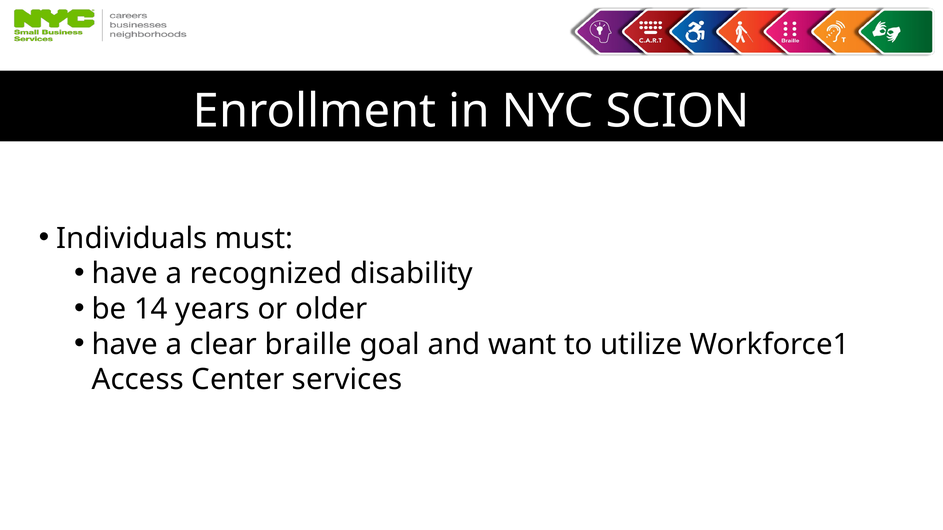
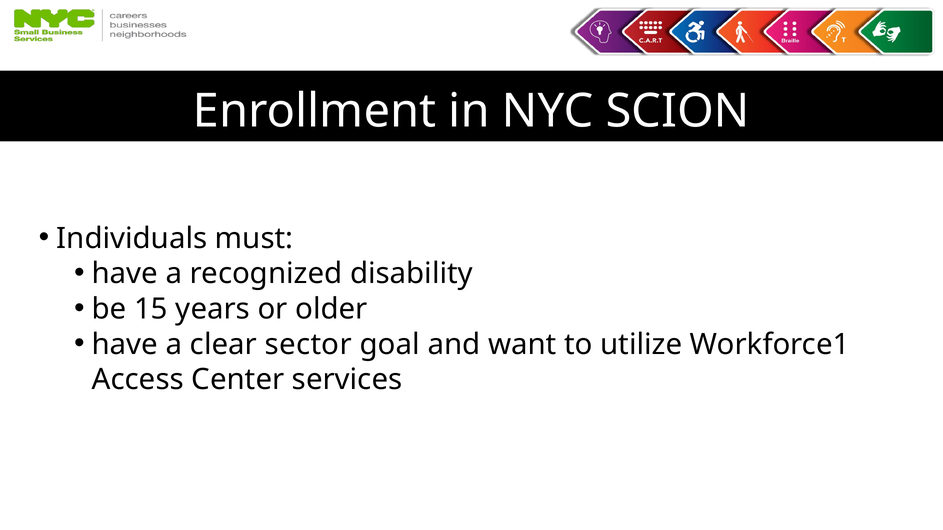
14: 14 -> 15
braille: braille -> sector
